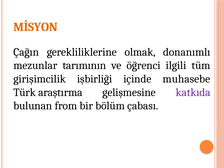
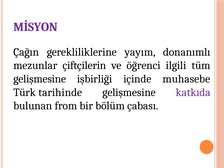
MİSYON colour: orange -> purple
olmak: olmak -> yayım
tarımının: tarımının -> çiftçilerin
girişimcilik at (40, 79): girişimcilik -> gelişmesine
araştırma: araştırma -> tarihinde
